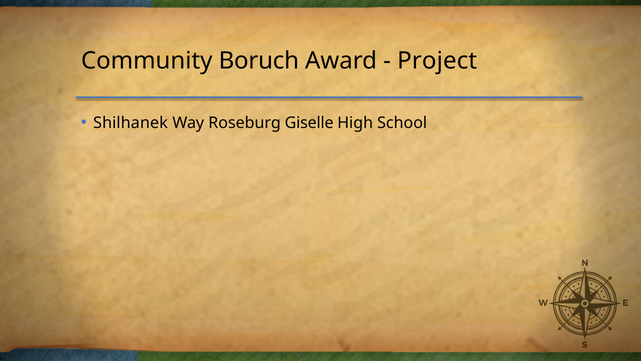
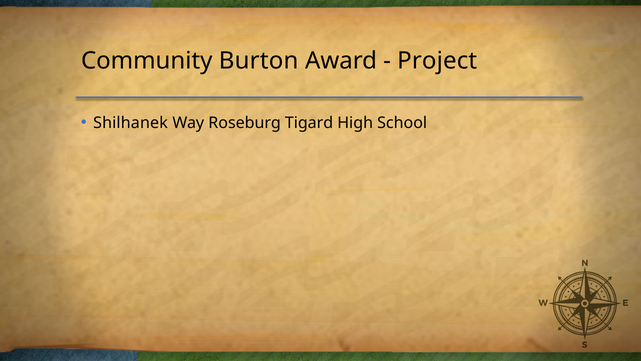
Boruch: Boruch -> Burton
Giselle: Giselle -> Tigard
